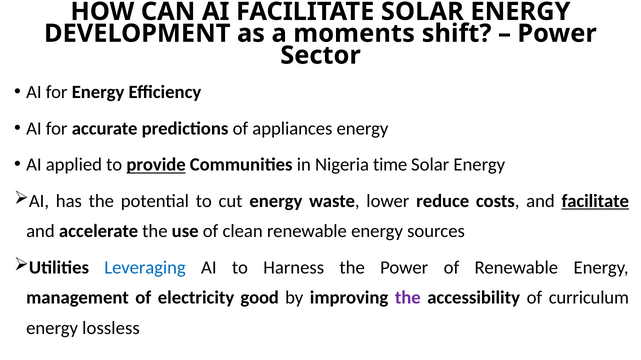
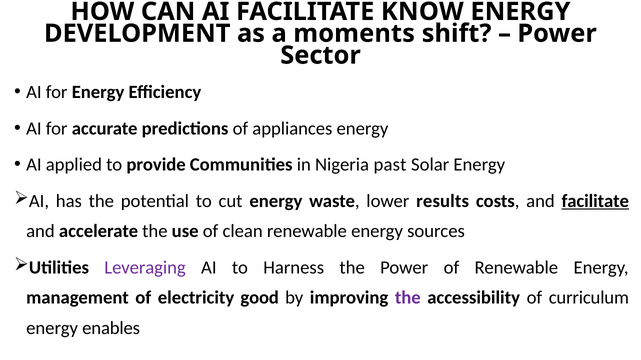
FACILITATE SOLAR: SOLAR -> KNOW
provide underline: present -> none
time: time -> past
reduce: reduce -> results
Leveraging colour: blue -> purple
lossless: lossless -> enables
